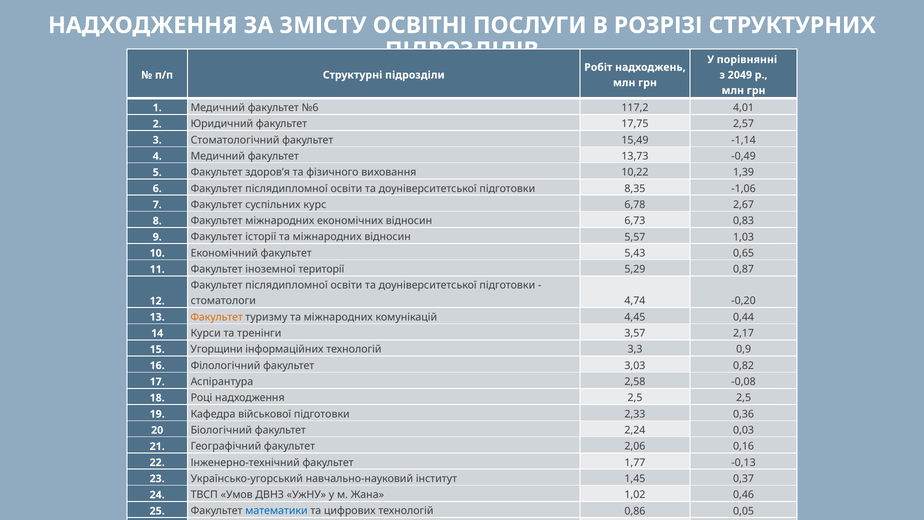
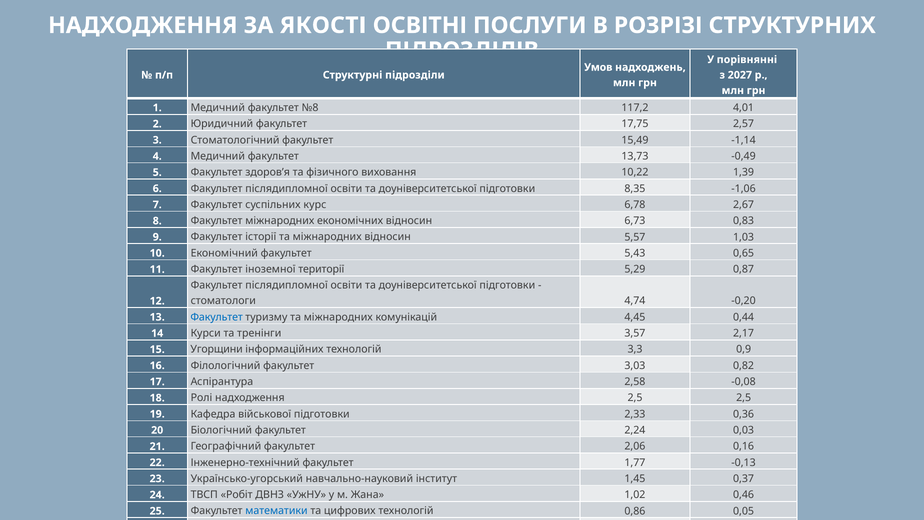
ЗМІСТУ: ЗМІСТУ -> ЯКОСТІ
Робіт: Робіт -> Умов
2049: 2049 -> 2027
№6: №6 -> №8
Факультет at (217, 317) colour: orange -> blue
Році: Році -> Ролі
Умов: Умов -> Робіт
